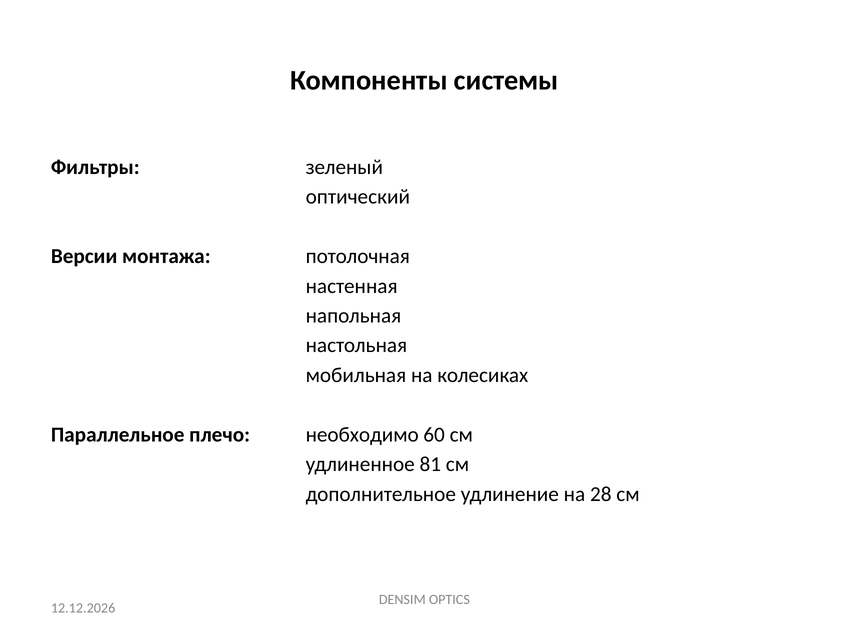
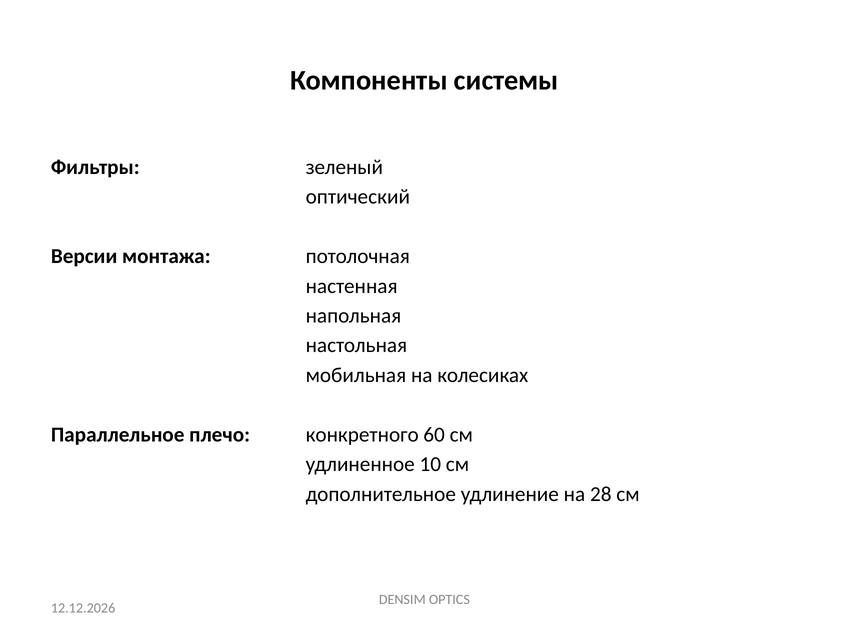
необходимо: необходимо -> конкретного
81: 81 -> 10
